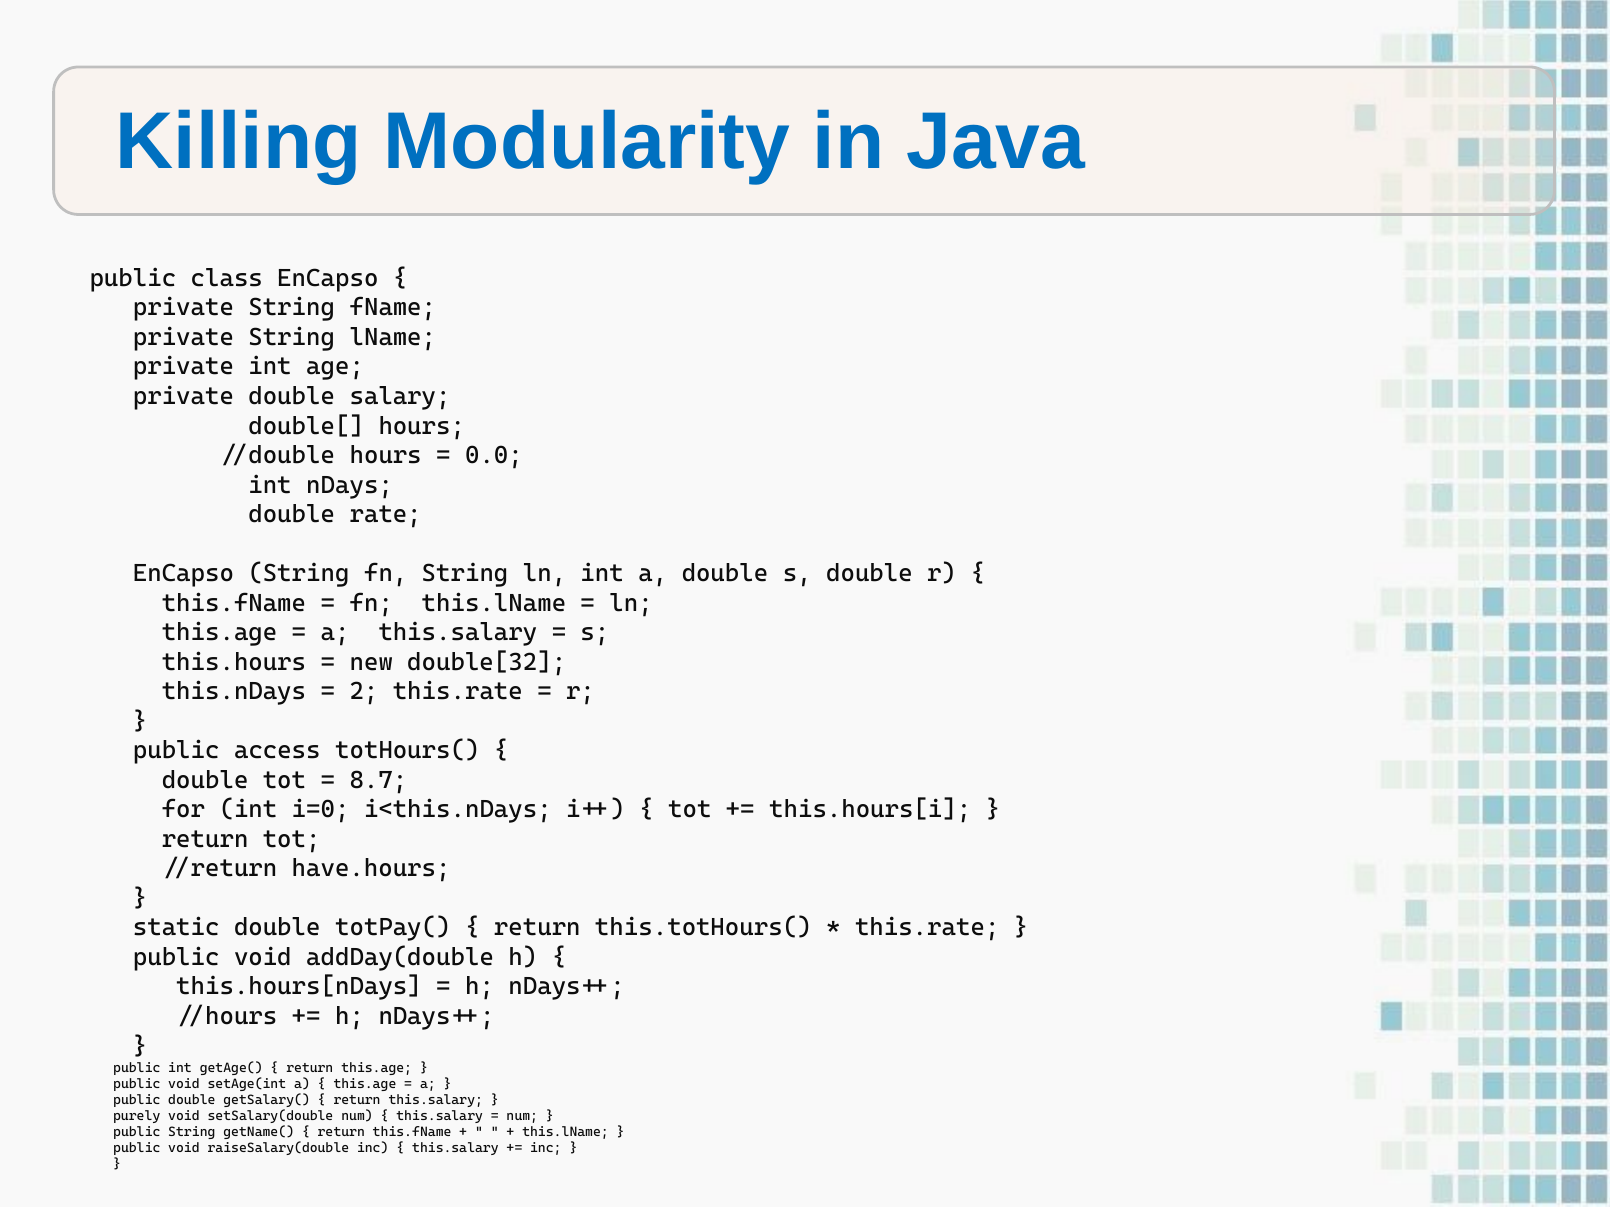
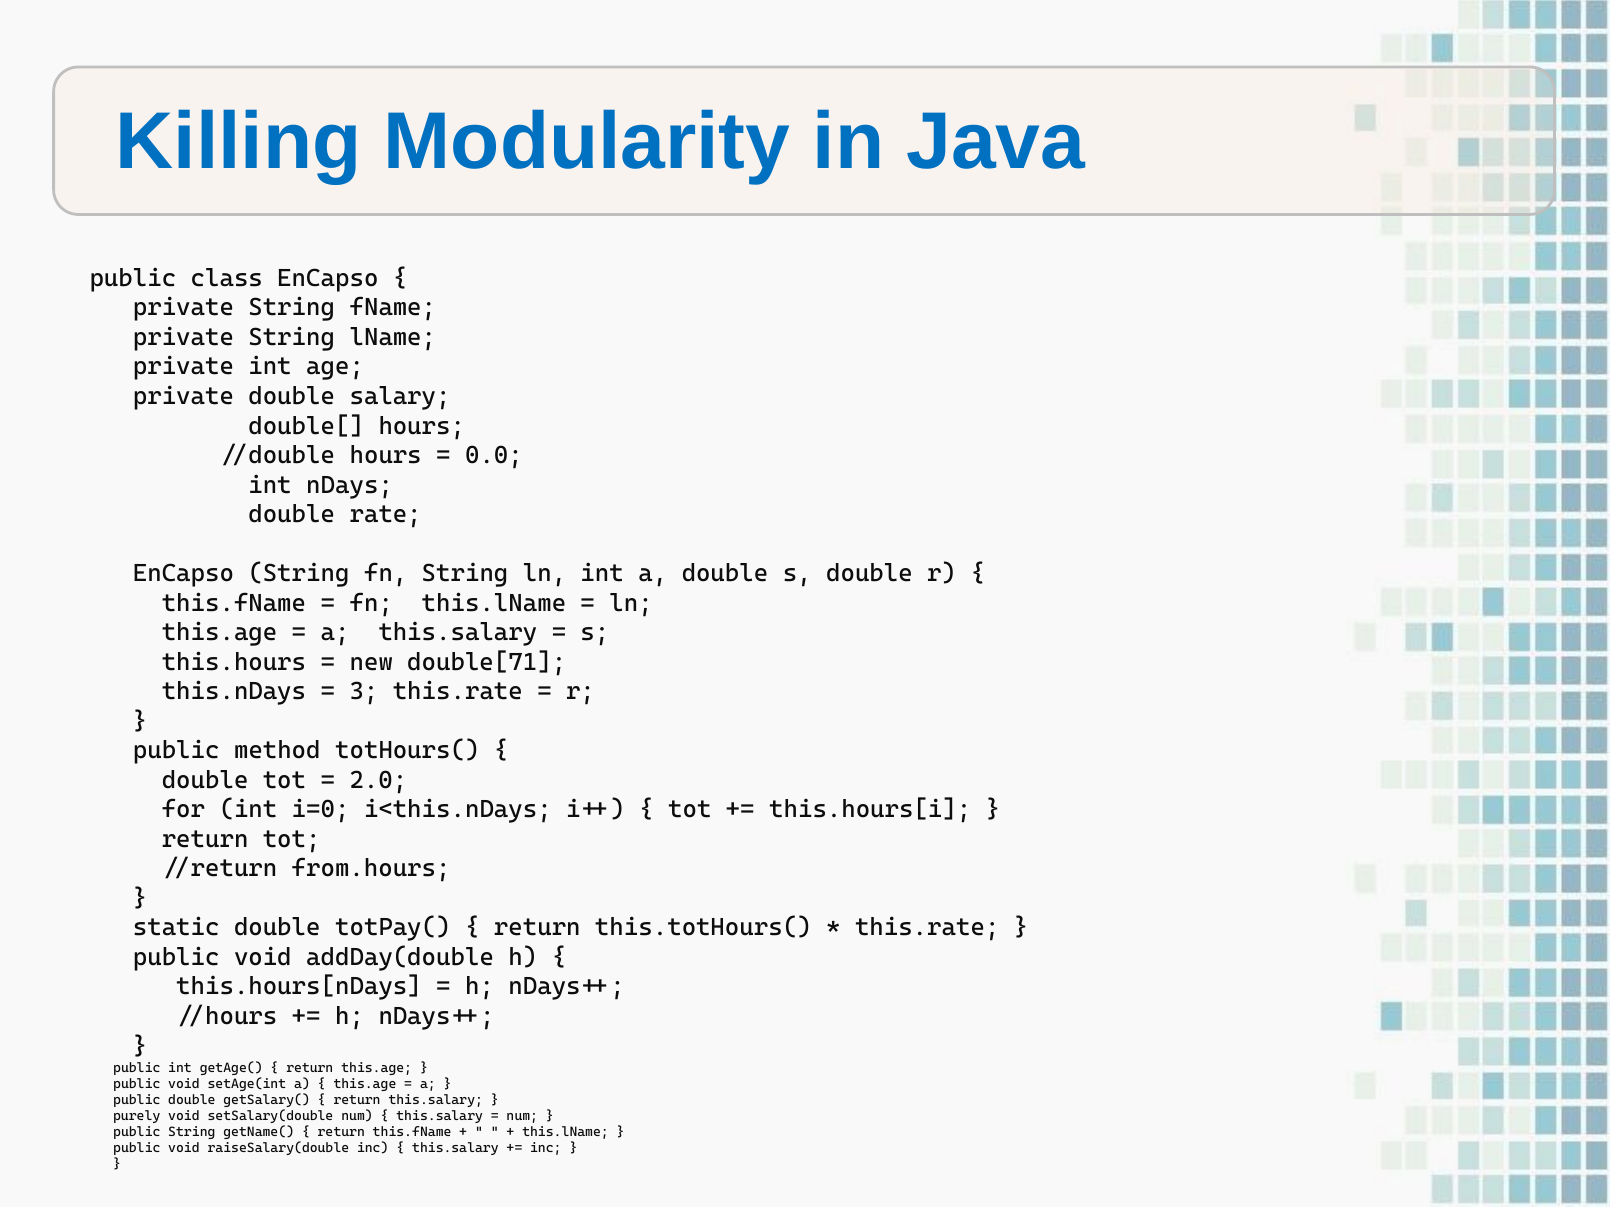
double[32: double[32 -> double[71
2: 2 -> 3
access: access -> method
8.7: 8.7 -> 2.0
have.hours: have.hours -> from.hours
